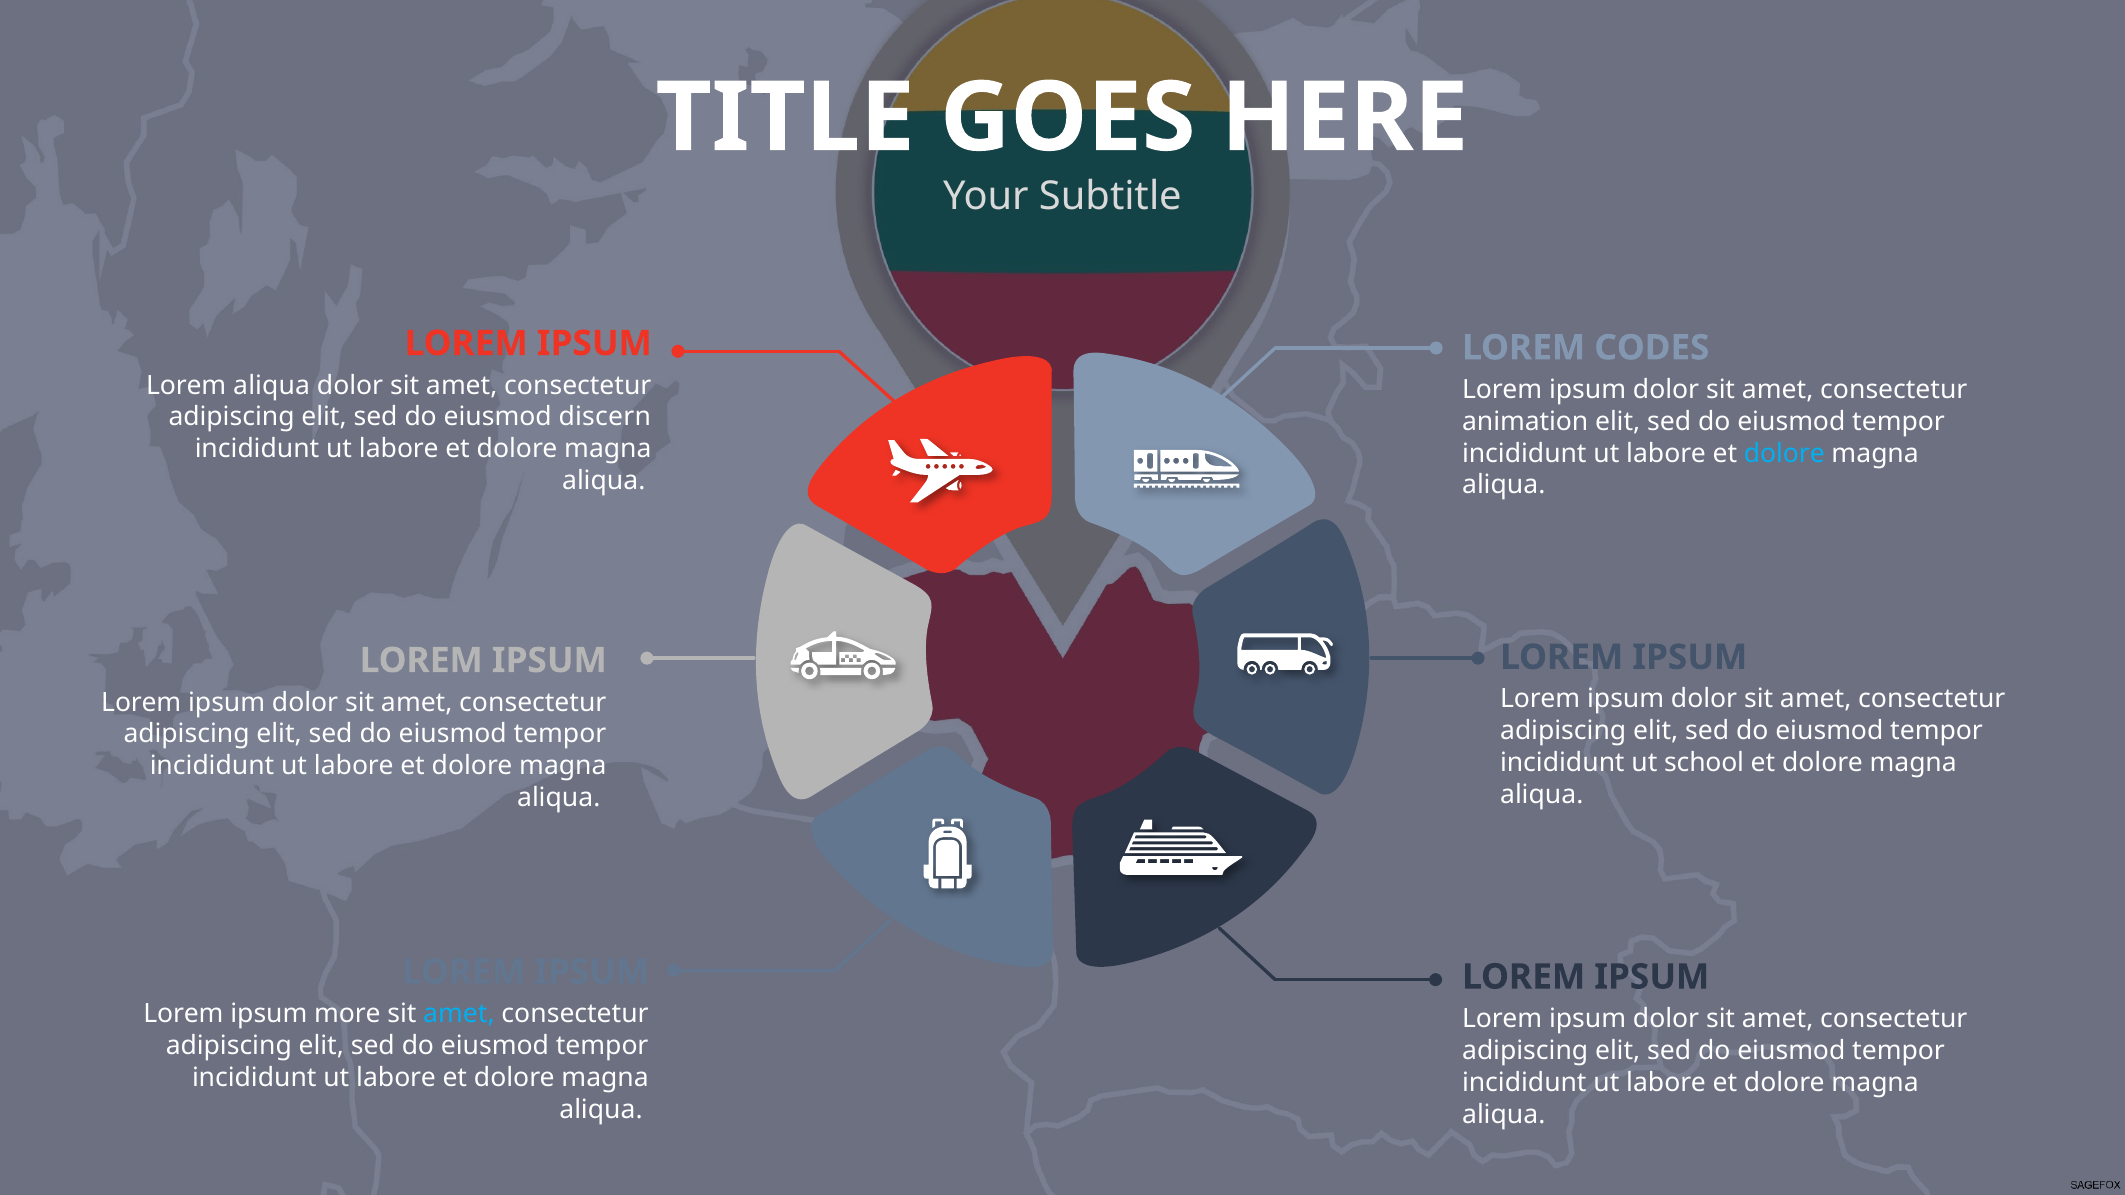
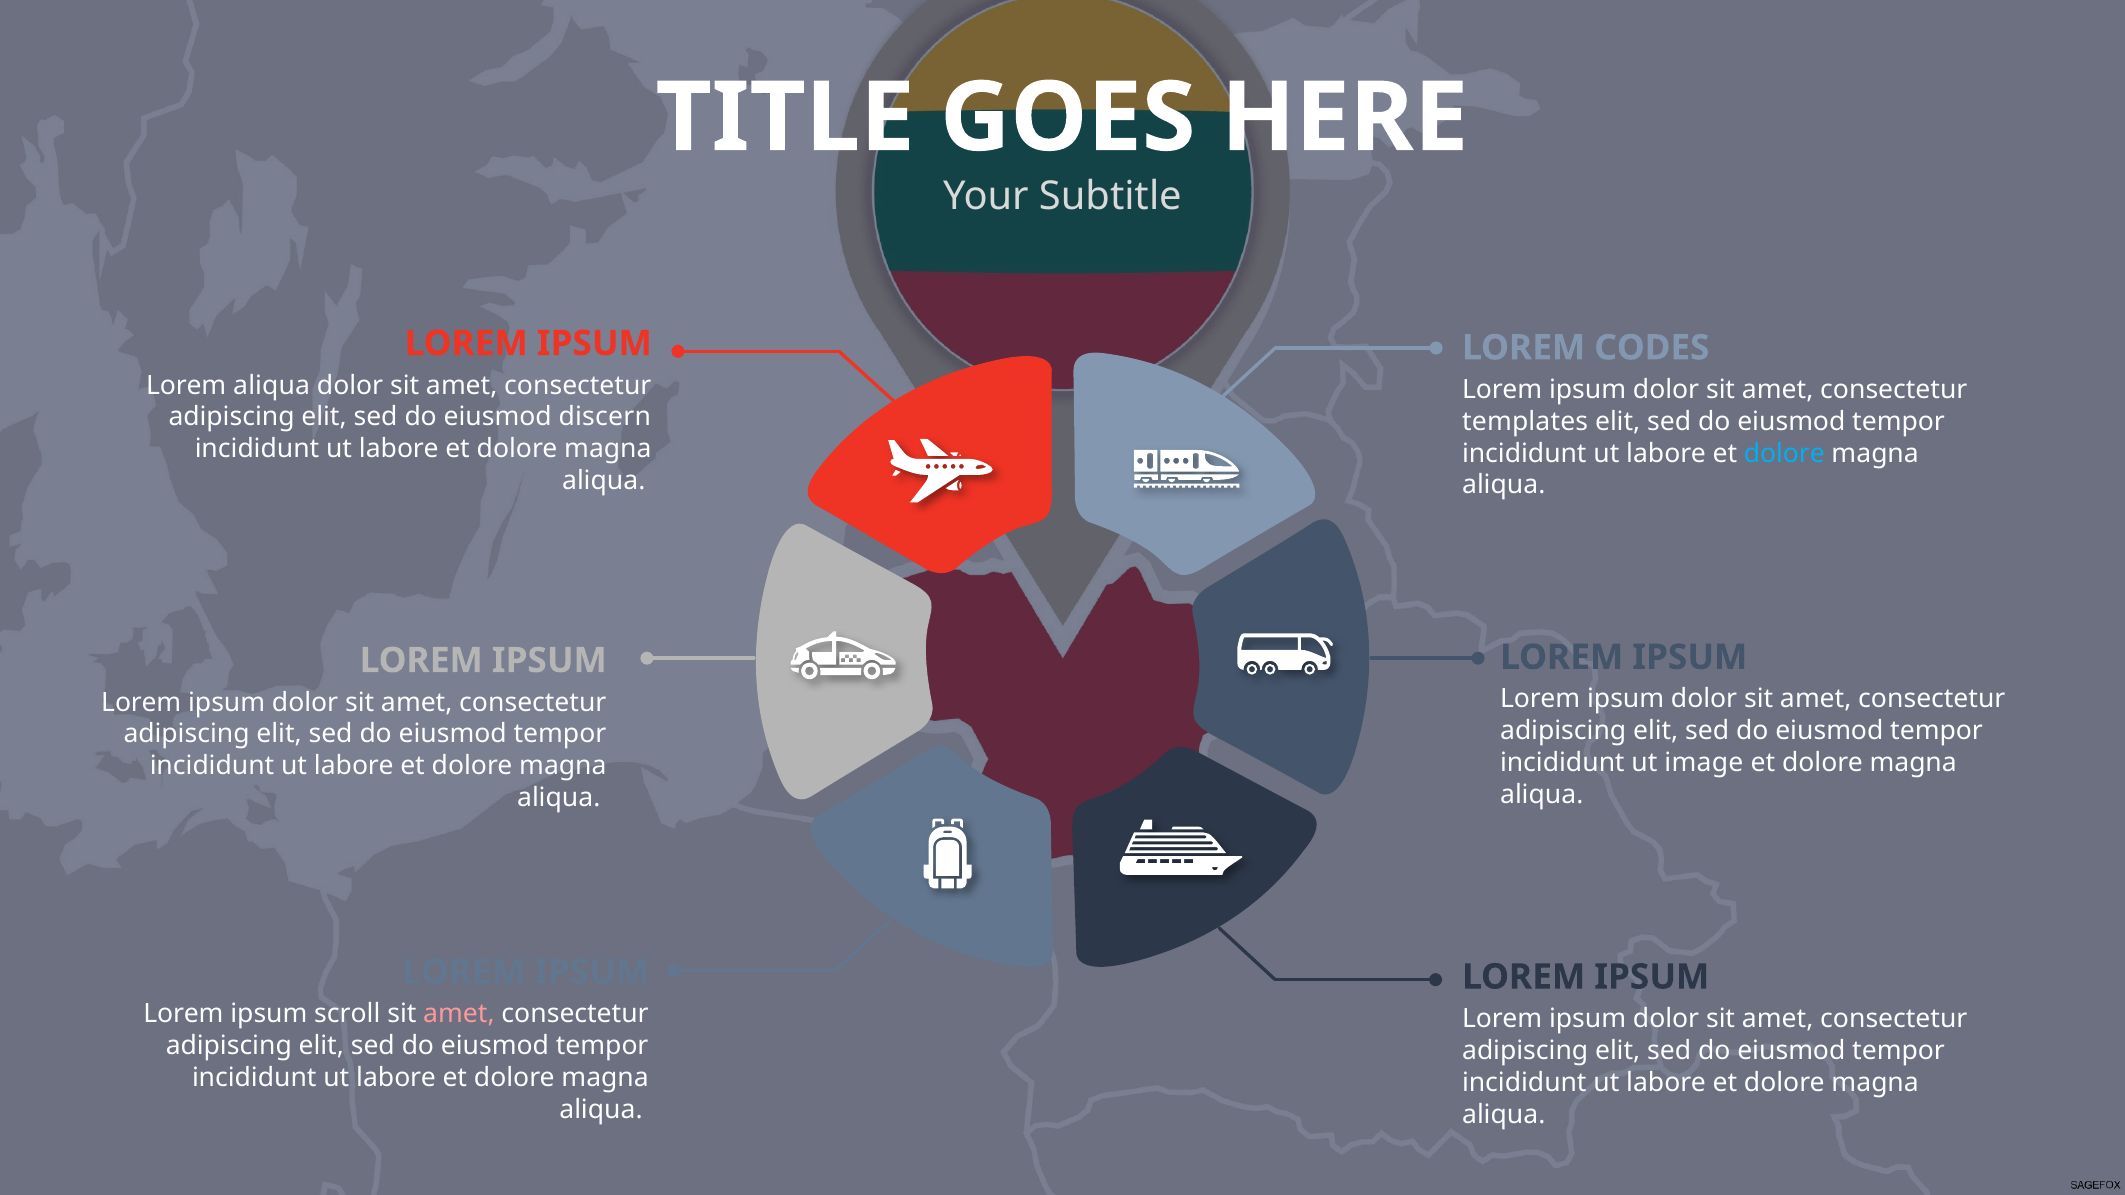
animation: animation -> templates
school: school -> image
more: more -> scroll
amet at (459, 1014) colour: light blue -> pink
